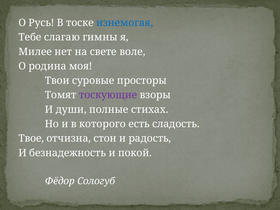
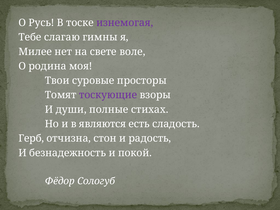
изнемогая colour: blue -> purple
которого: которого -> являются
Твое: Твое -> Герб
